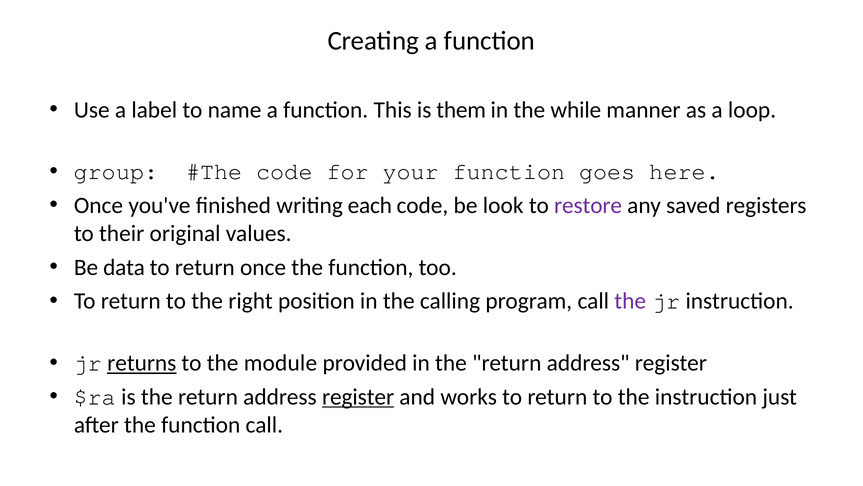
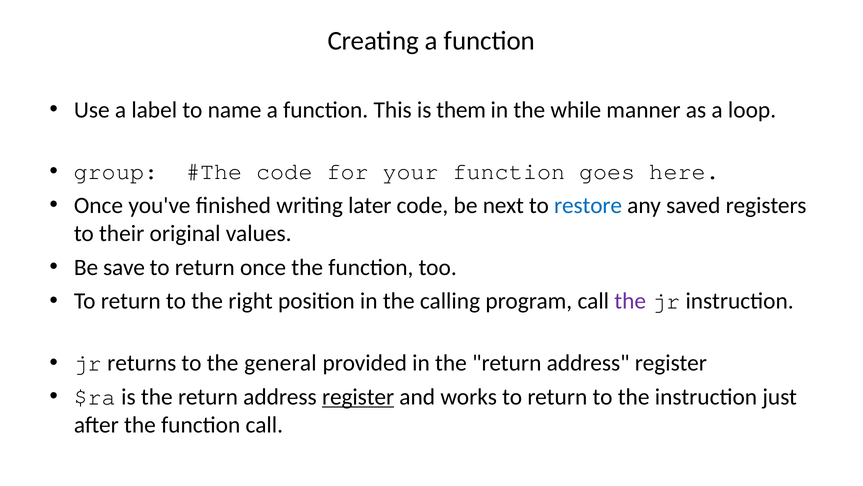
each: each -> later
look: look -> next
restore colour: purple -> blue
data: data -> save
returns underline: present -> none
module: module -> general
